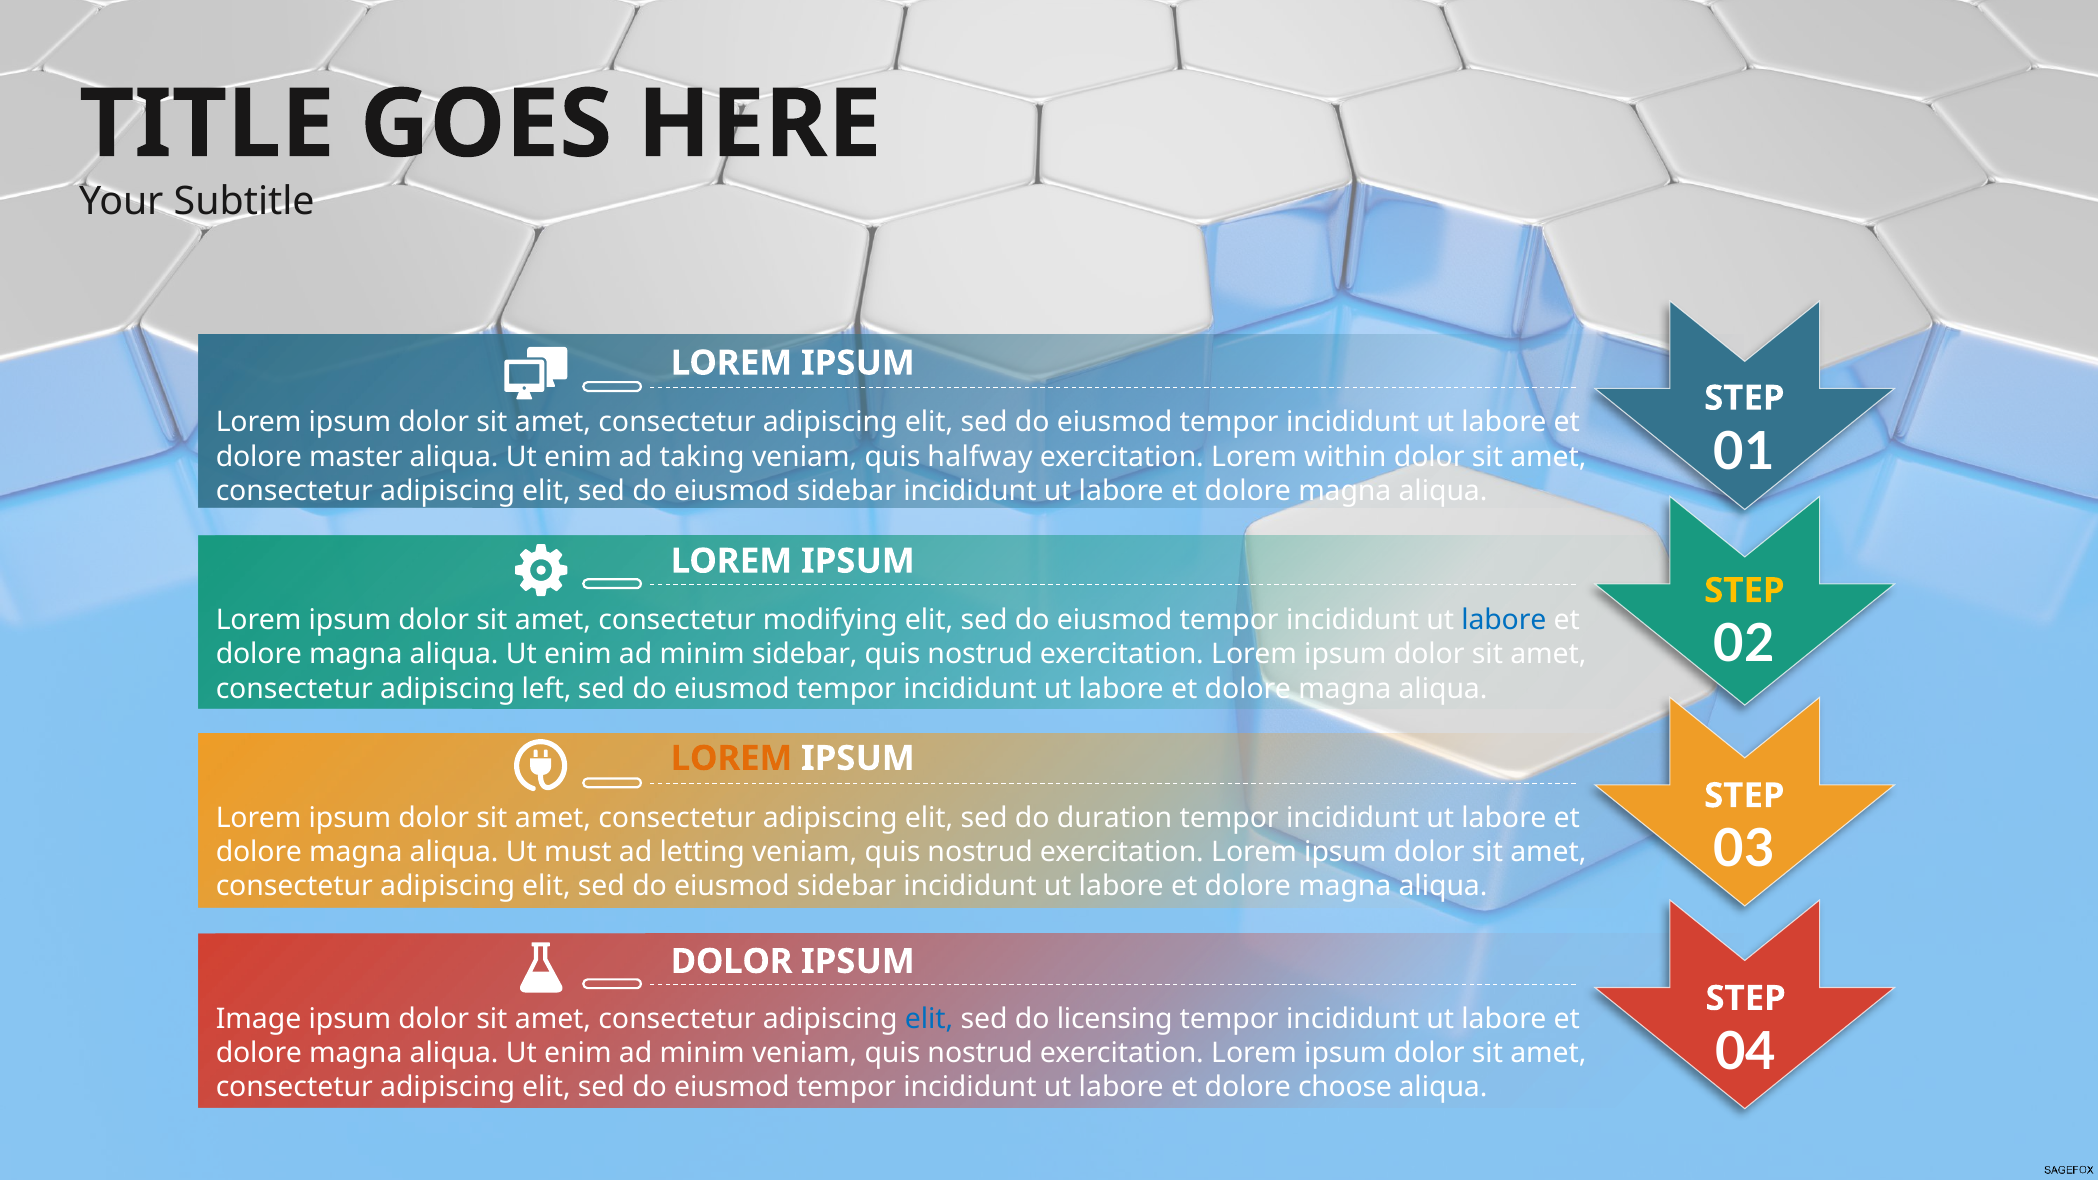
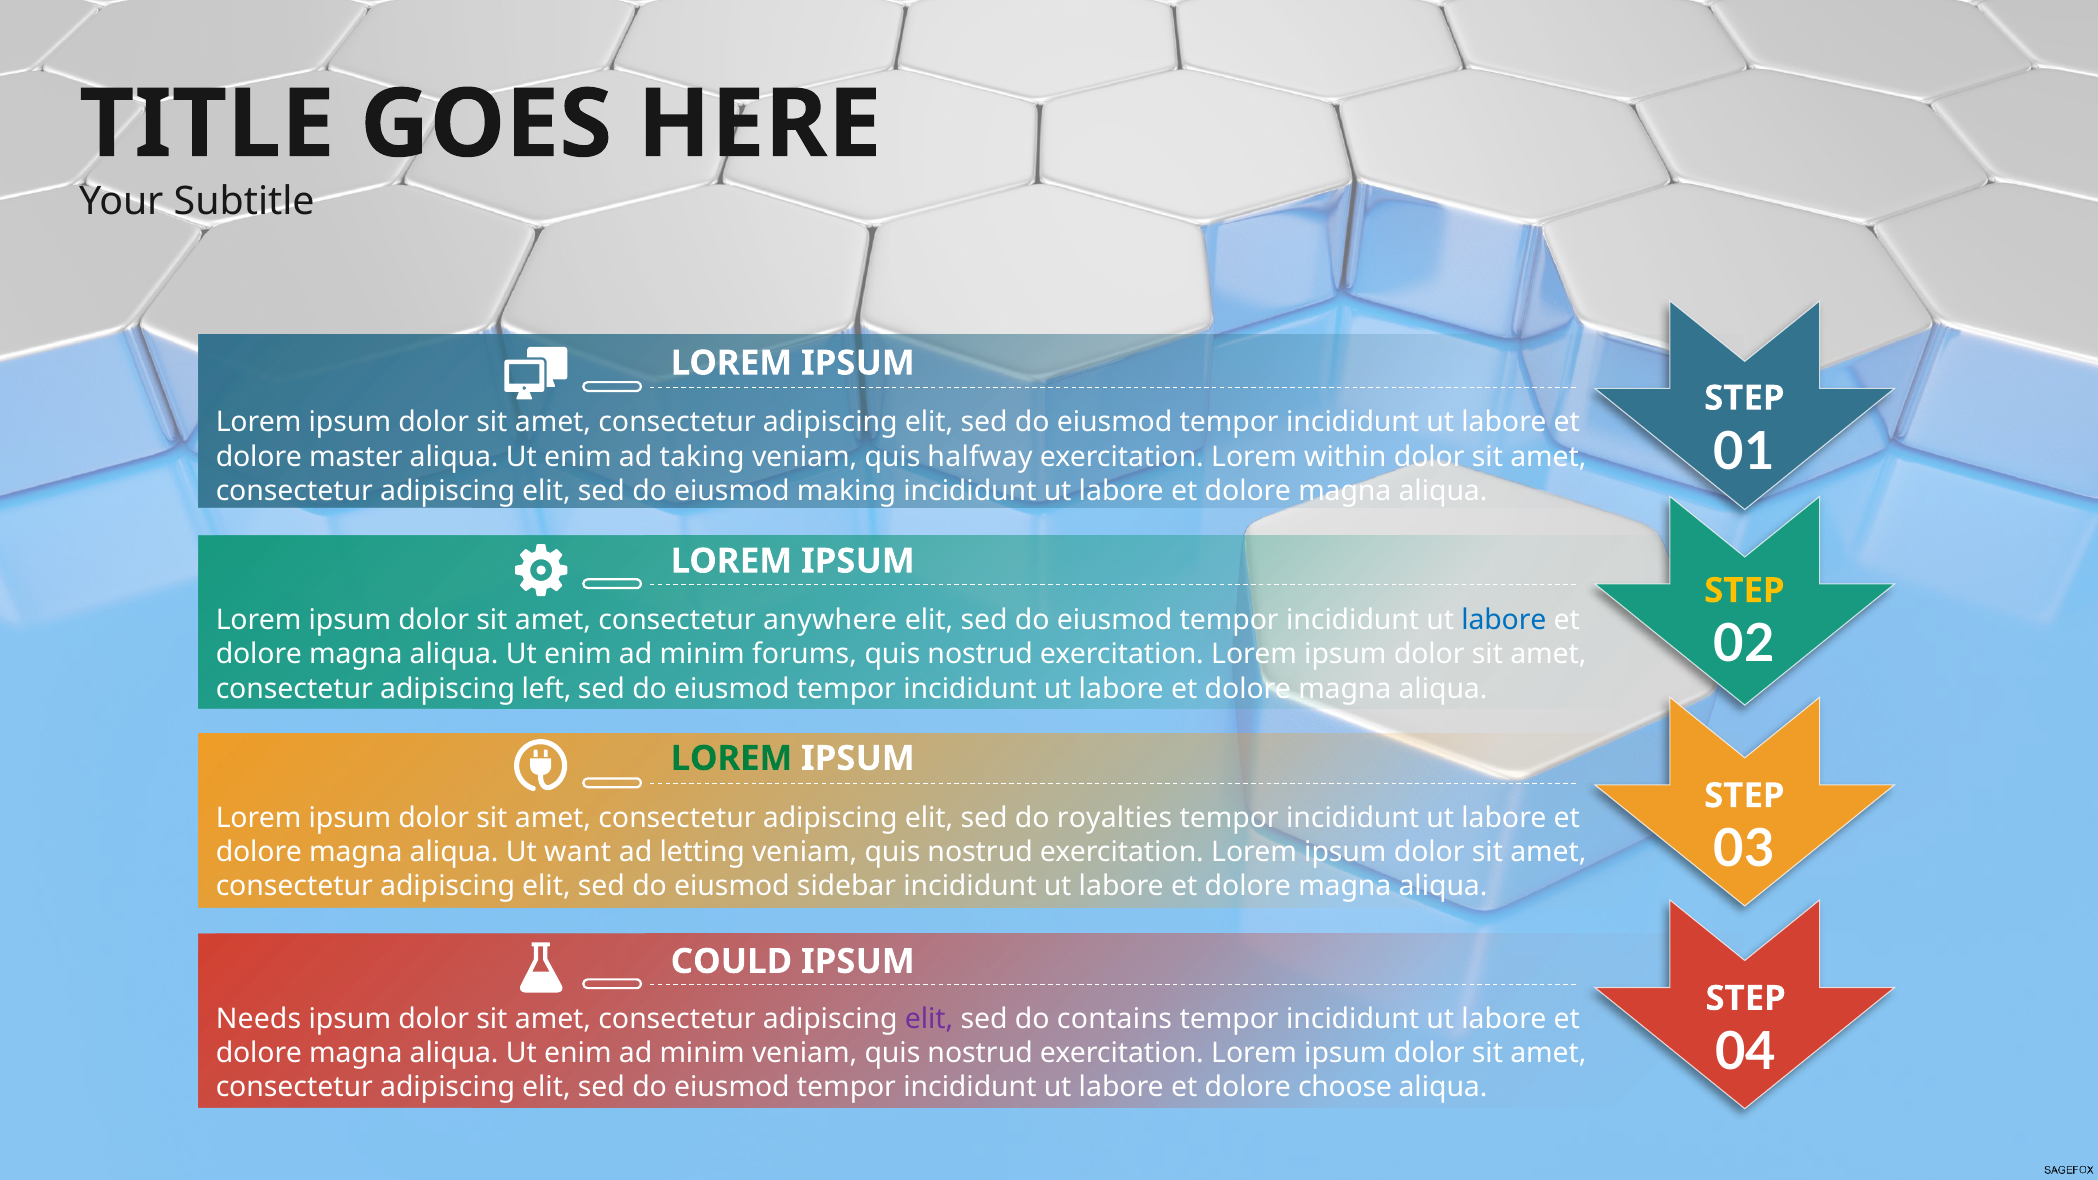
sidebar at (847, 491): sidebar -> making
modifying: modifying -> anywhere
minim sidebar: sidebar -> forums
LOREM at (732, 758) colour: orange -> green
duration: duration -> royalties
must: must -> want
DOLOR at (732, 962): DOLOR -> COULD
Image: Image -> Needs
elit at (929, 1019) colour: blue -> purple
licensing: licensing -> contains
